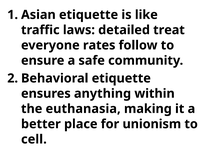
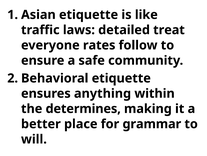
euthanasia: euthanasia -> determines
unionism: unionism -> grammar
cell: cell -> will
